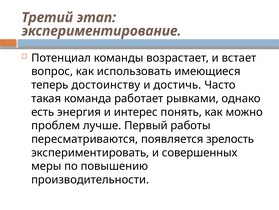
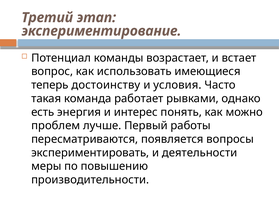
достичь: достичь -> условия
зрелость: зрелость -> вопросы
совершенных: совершенных -> деятельности
